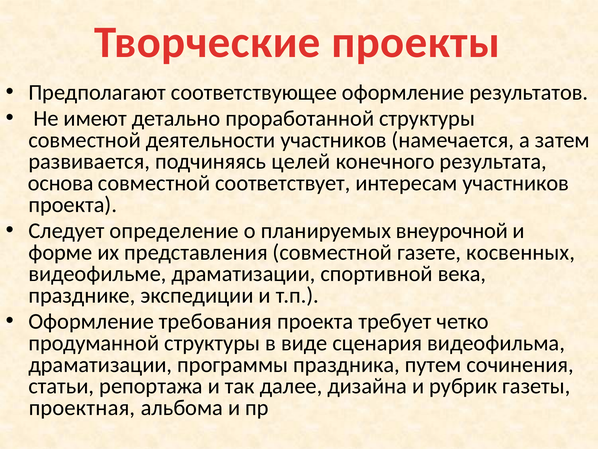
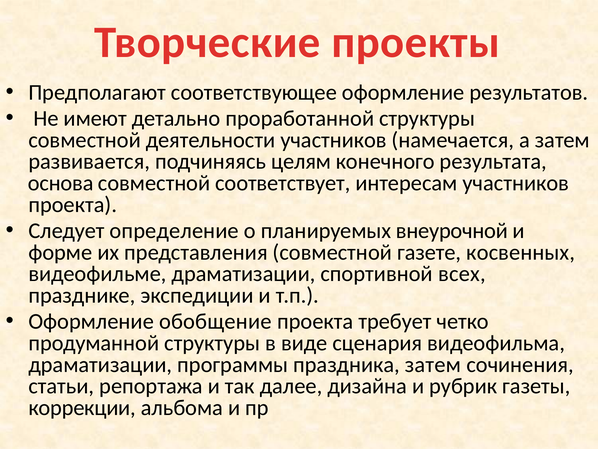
целей: целей -> целям
века: века -> всех
требования: требования -> обобщение
праздника путем: путем -> затем
проектная: проектная -> коррекции
